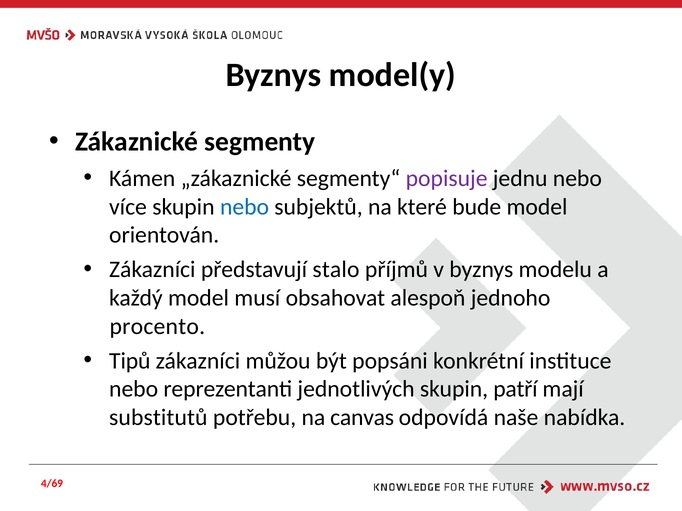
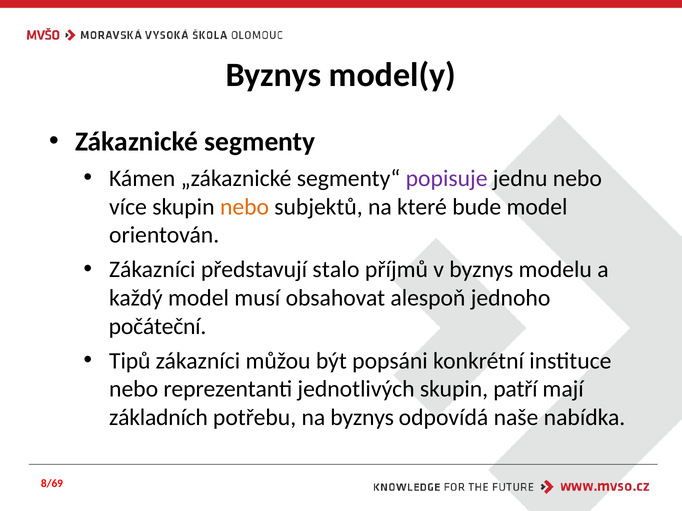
nebo at (245, 207) colour: blue -> orange
procento: procento -> počáteční
substitutů: substitutů -> základních
na canvas: canvas -> byznys
4/69: 4/69 -> 8/69
